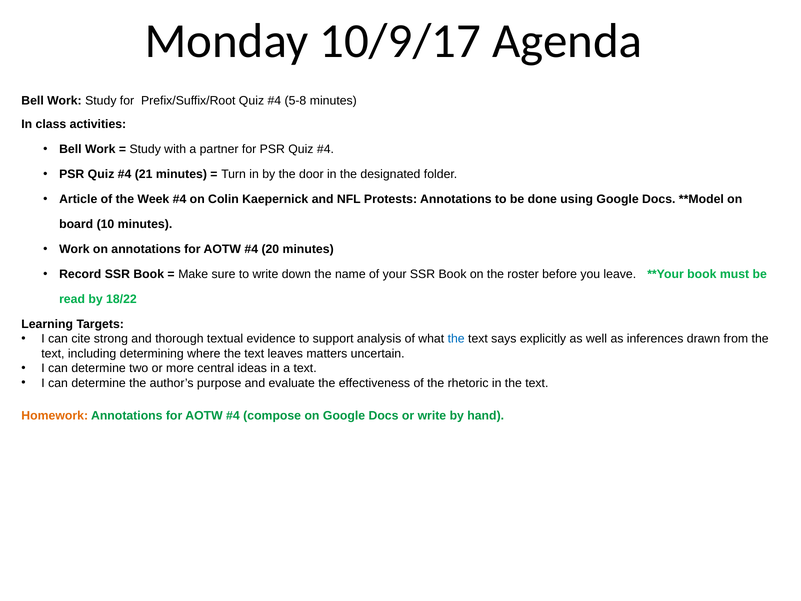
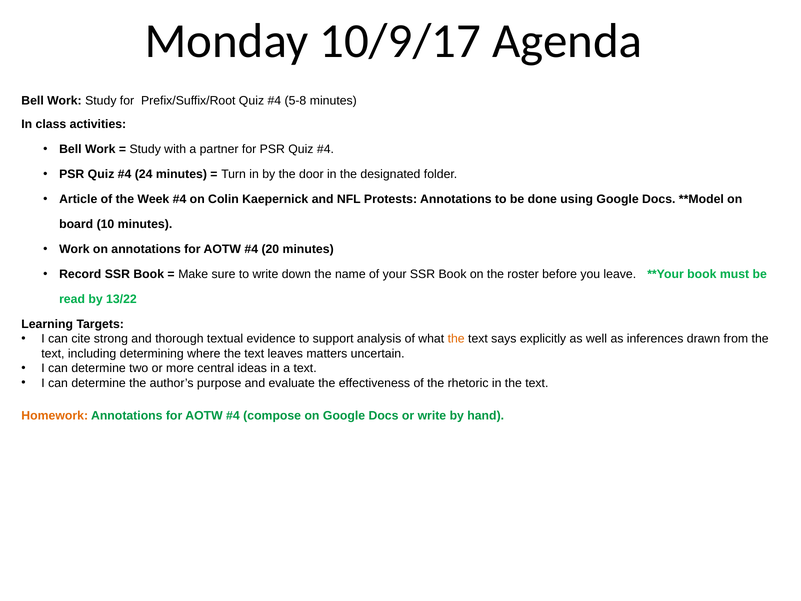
21: 21 -> 24
18/22: 18/22 -> 13/22
the at (456, 339) colour: blue -> orange
